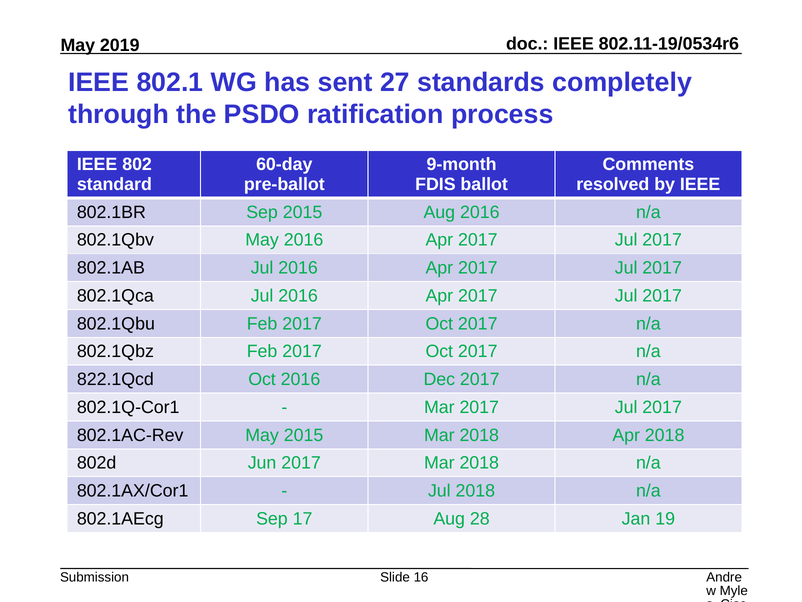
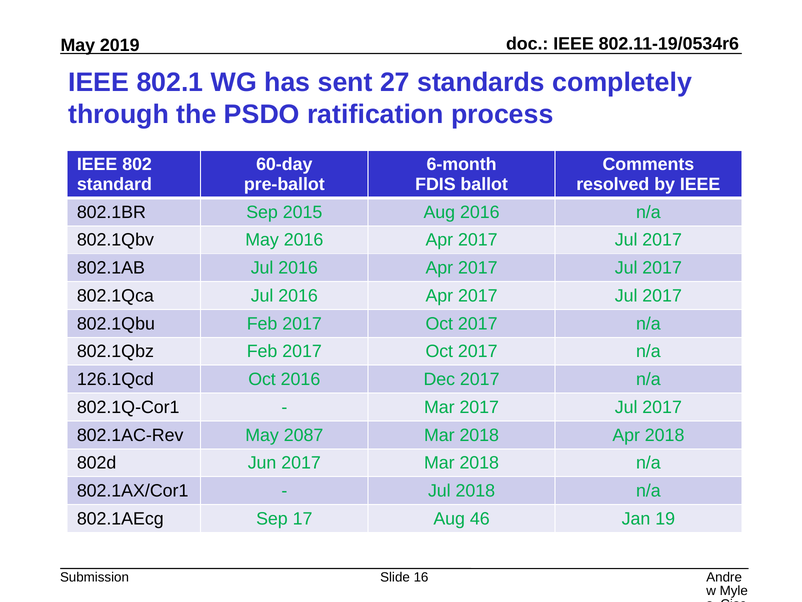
9-month: 9-month -> 6-month
822.1Qcd: 822.1Qcd -> 126.1Qcd
May 2015: 2015 -> 2087
28: 28 -> 46
